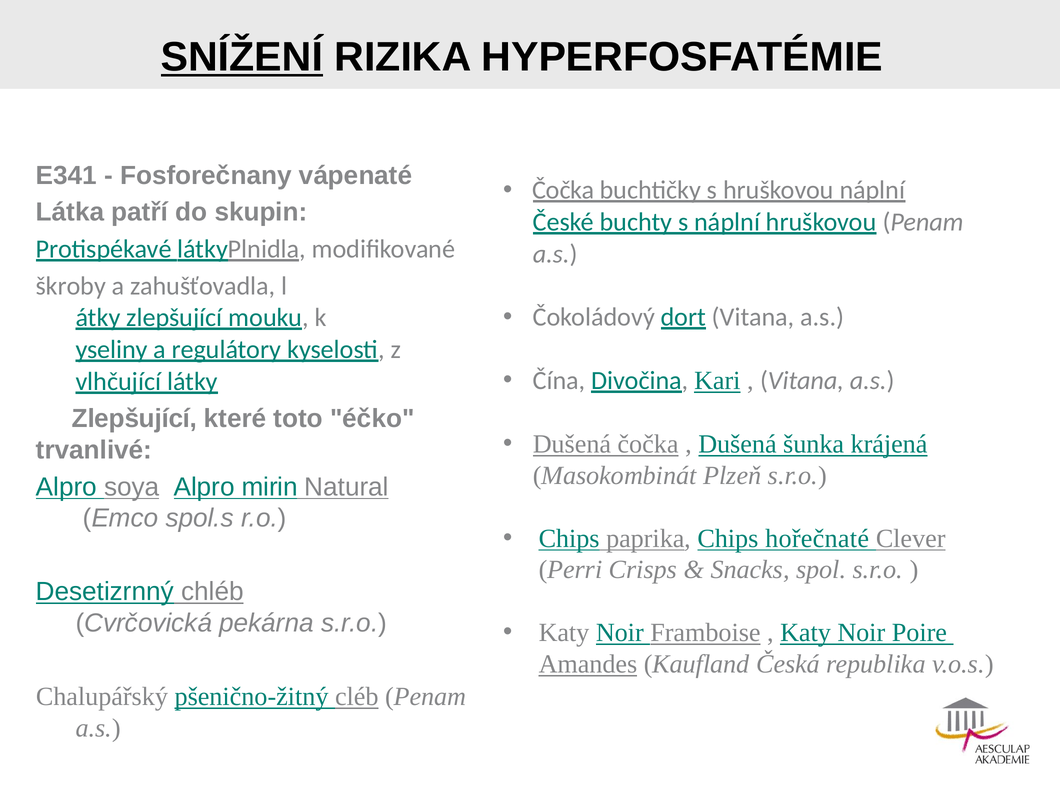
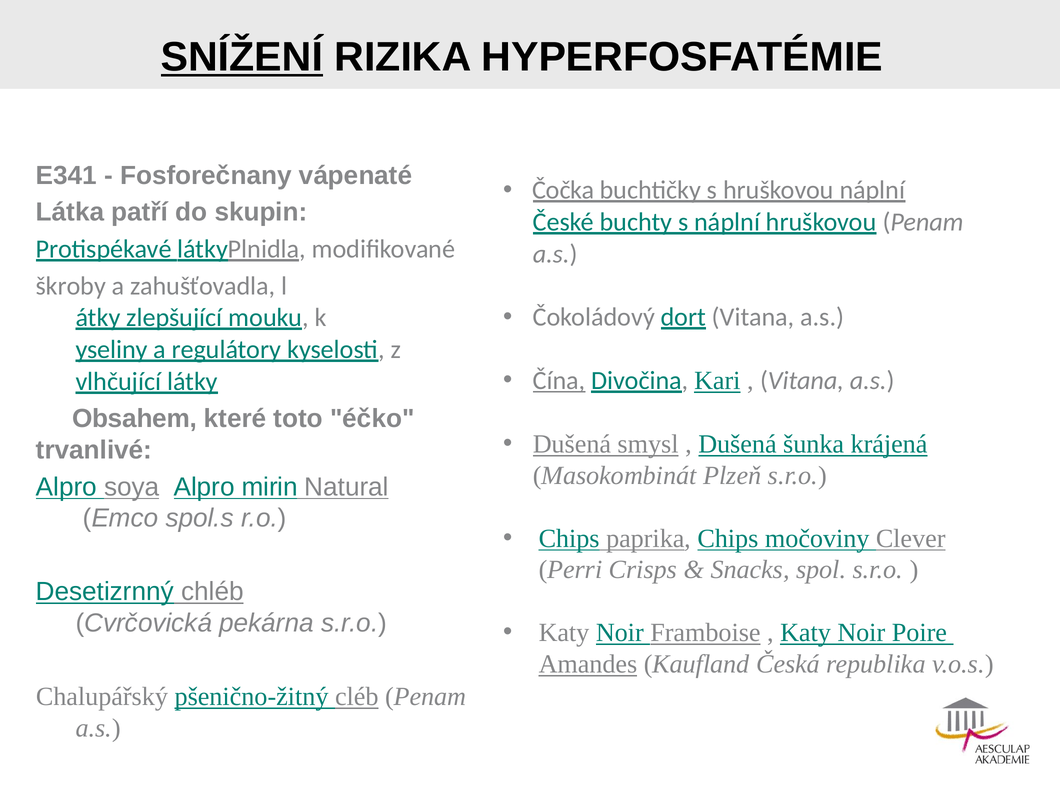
Čína underline: none -> present
Zlepšující at (134, 419): Zlepšující -> Obsahem
Dušená čočka: čočka -> smysl
hořečnaté: hořečnaté -> močoviny
